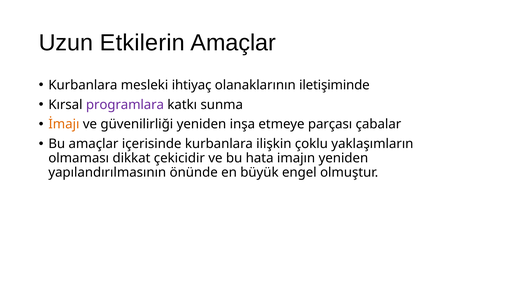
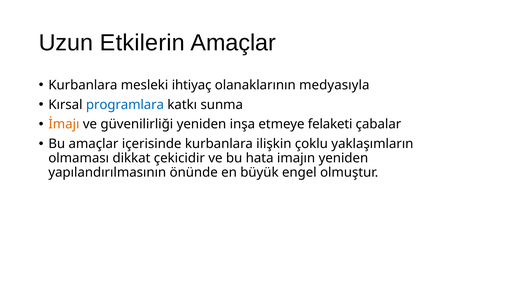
iletişiminde: iletişiminde -> medyasıyla
programlara colour: purple -> blue
parçası: parçası -> felaketi
